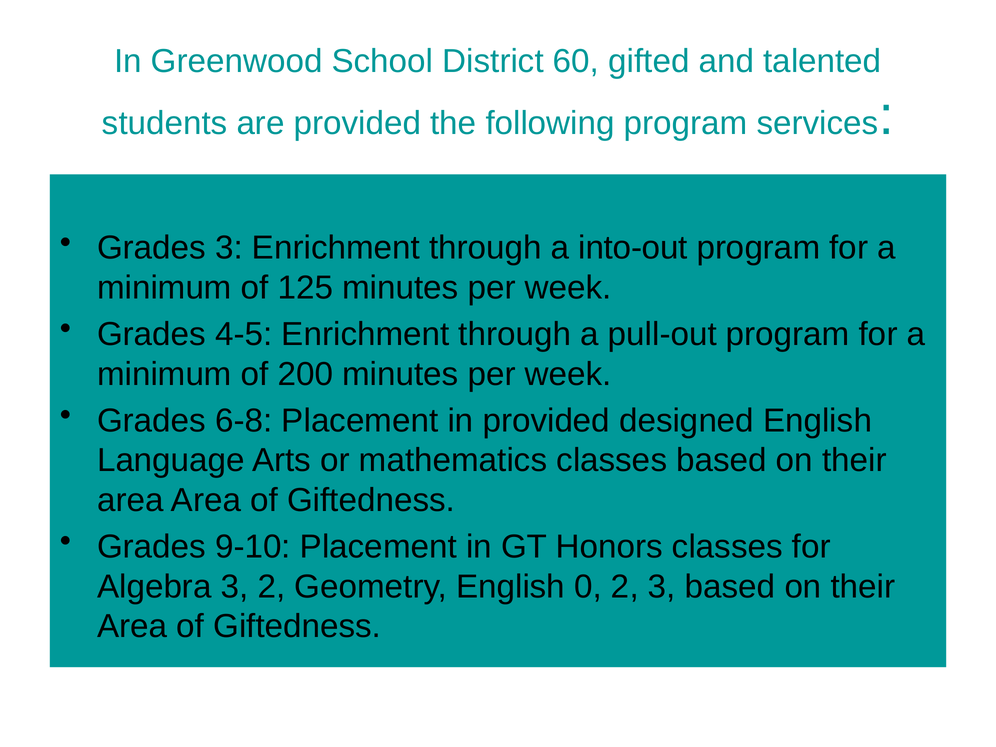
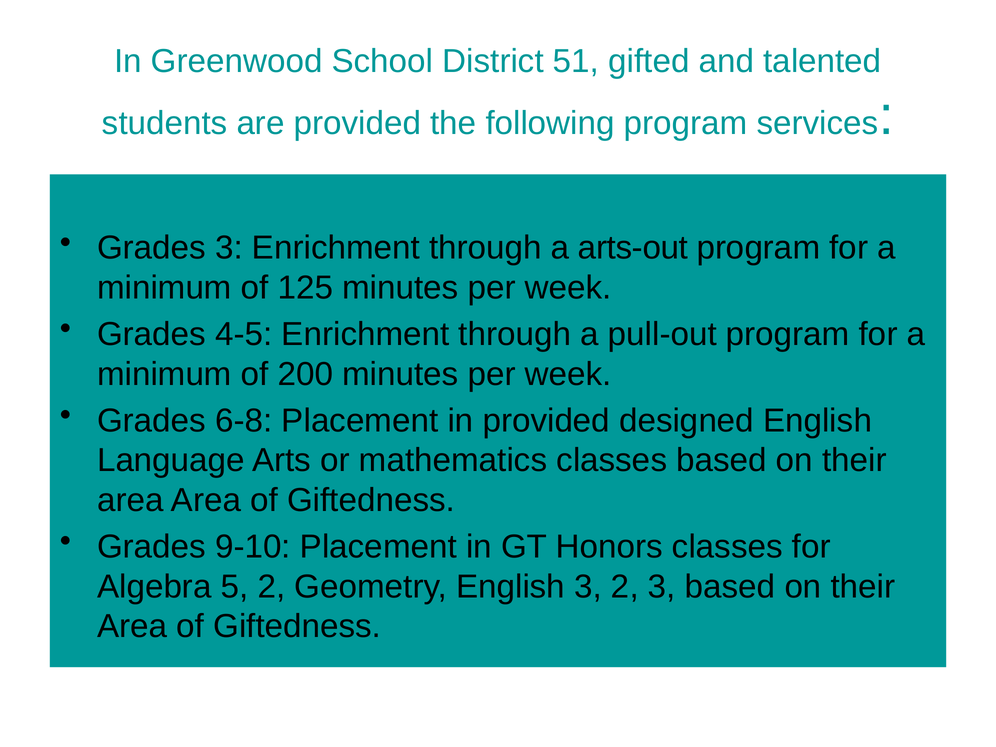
60: 60 -> 51
into-out: into-out -> arts-out
Algebra 3: 3 -> 5
English 0: 0 -> 3
